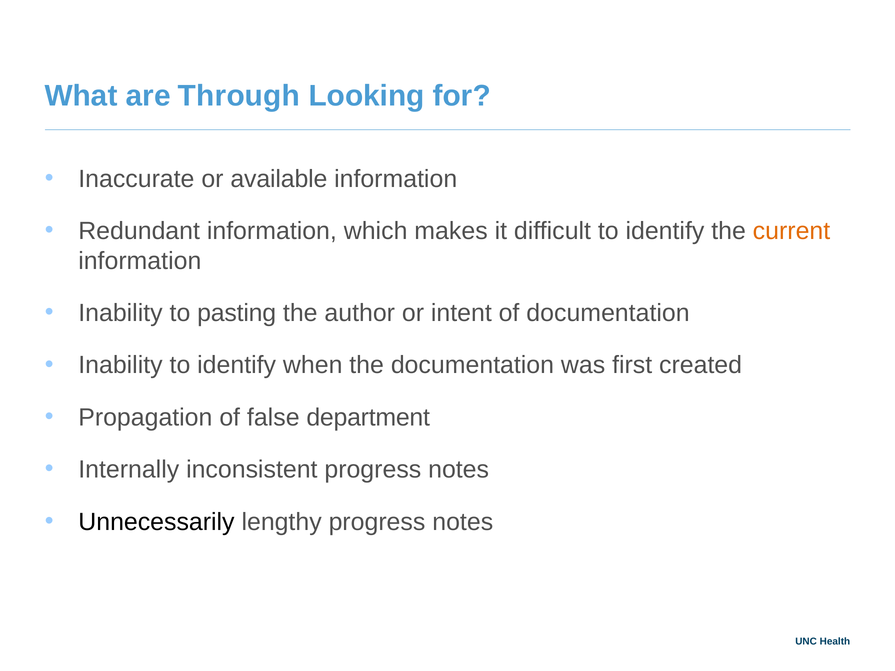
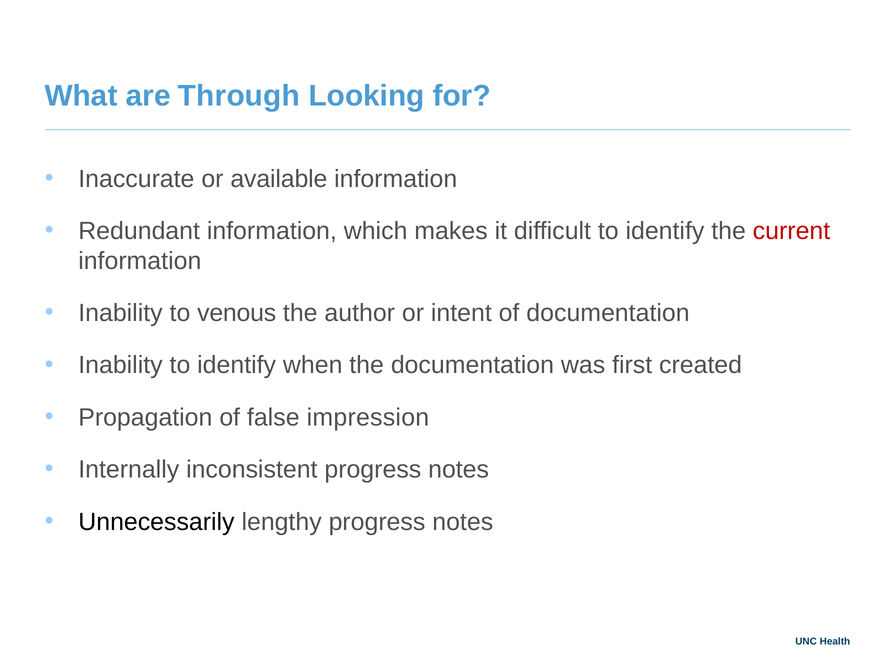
current colour: orange -> red
pasting: pasting -> venous
department: department -> impression
